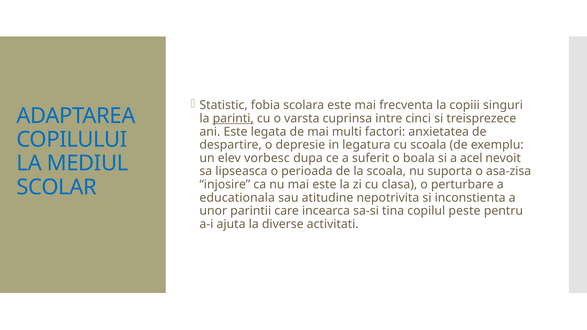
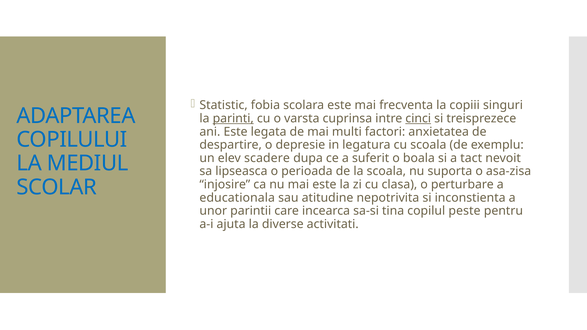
cinci underline: none -> present
vorbesc: vorbesc -> scadere
acel: acel -> tact
